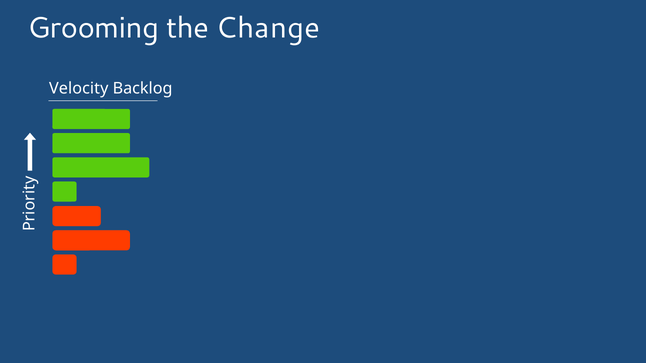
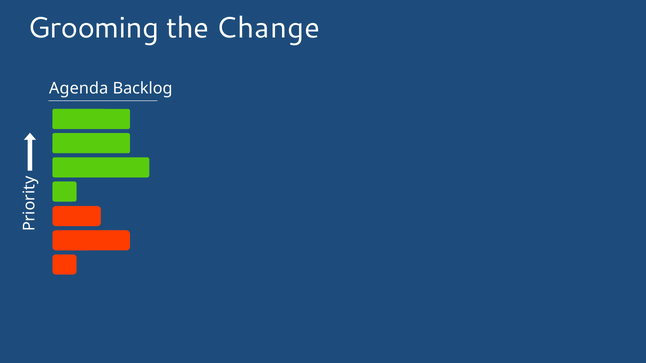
Velocity: Velocity -> Agenda
